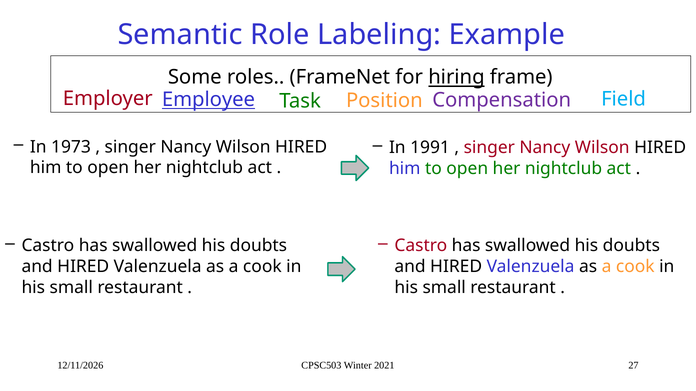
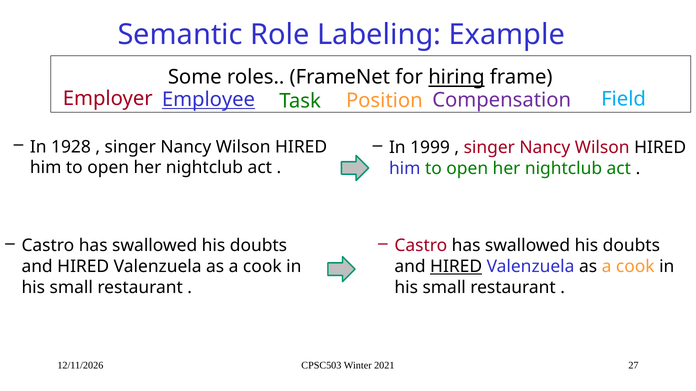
1973: 1973 -> 1928
1991: 1991 -> 1999
HIRED at (456, 267) underline: none -> present
